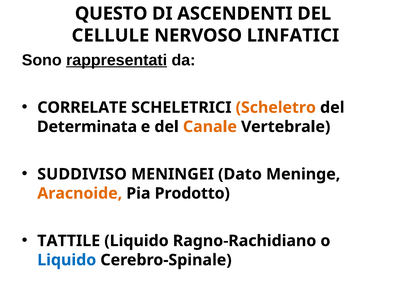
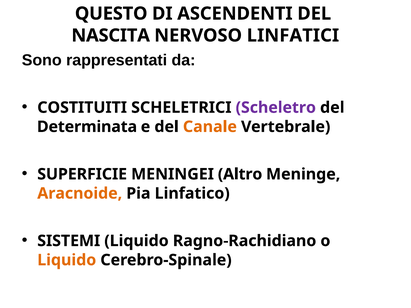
CELLULE: CELLULE -> NASCITA
rappresentati underline: present -> none
CORRELATE: CORRELATE -> COSTITUITI
Scheletro colour: orange -> purple
SUDDIVISO: SUDDIVISO -> SUPERFICIE
Dato: Dato -> Altro
Prodotto: Prodotto -> Linfatico
TATTILE: TATTILE -> SISTEMI
Liquido at (67, 260) colour: blue -> orange
